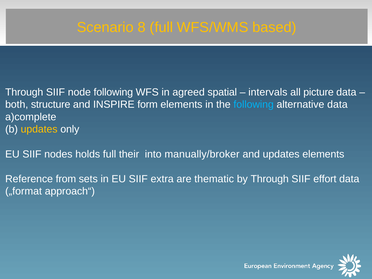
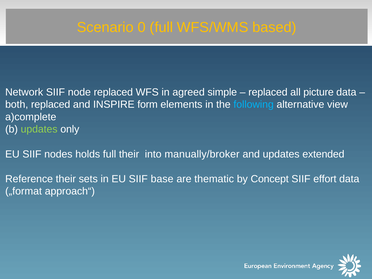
8: 8 -> 0
Through at (24, 92): Through -> Network
node following: following -> replaced
spatial: spatial -> simple
intervals at (268, 92): intervals -> replaced
both structure: structure -> replaced
alternative data: data -> view
updates at (39, 129) colour: yellow -> light green
updates elements: elements -> extended
Reference from: from -> their
extra: extra -> base
by Through: Through -> Concept
